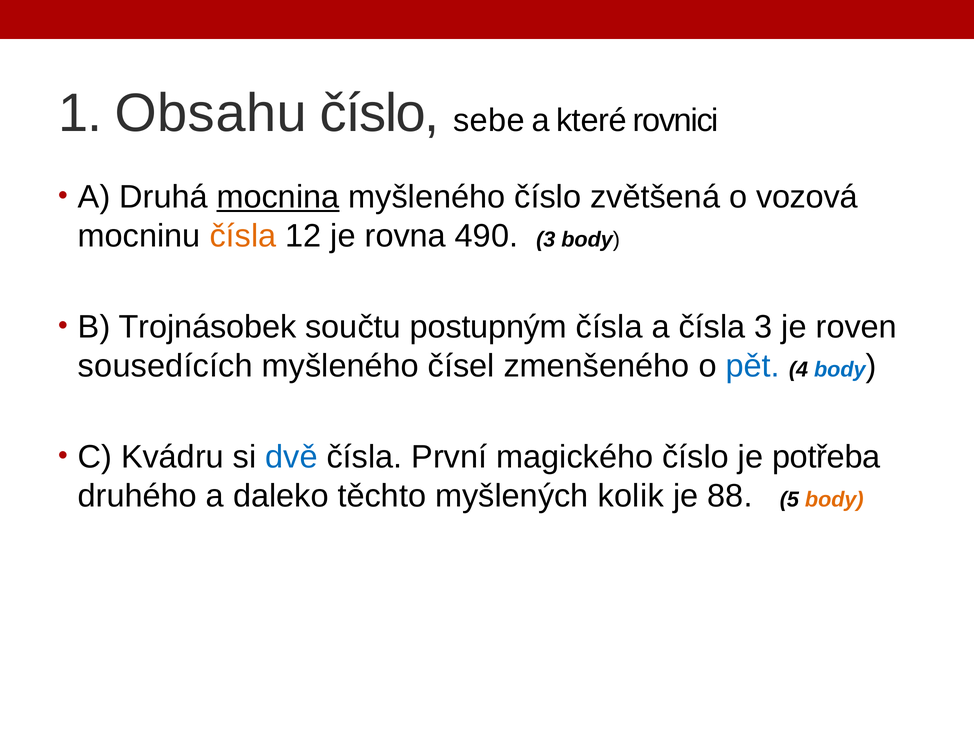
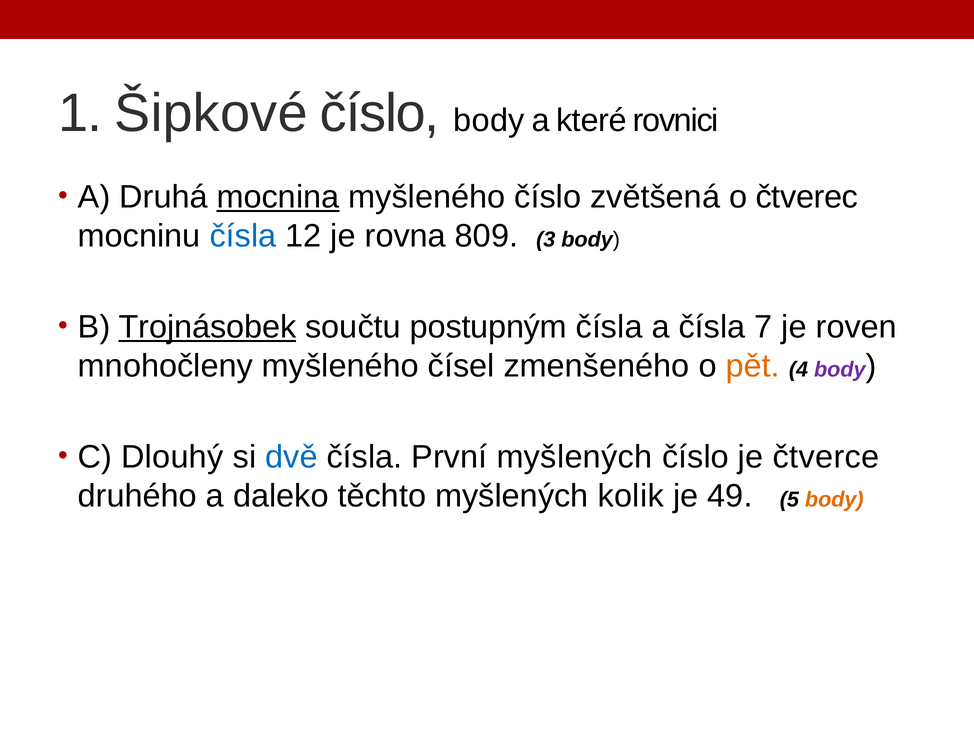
Obsahu: Obsahu -> Šipkové
číslo sebe: sebe -> body
vozová: vozová -> čtverec
čísla at (243, 236) colour: orange -> blue
490: 490 -> 809
Trojnásobek underline: none -> present
čísla 3: 3 -> 7
sousedících: sousedících -> mnohočleny
pět colour: blue -> orange
body at (840, 369) colour: blue -> purple
Kvádru: Kvádru -> Dlouhý
První magického: magického -> myšlených
potřeba: potřeba -> čtverce
88: 88 -> 49
